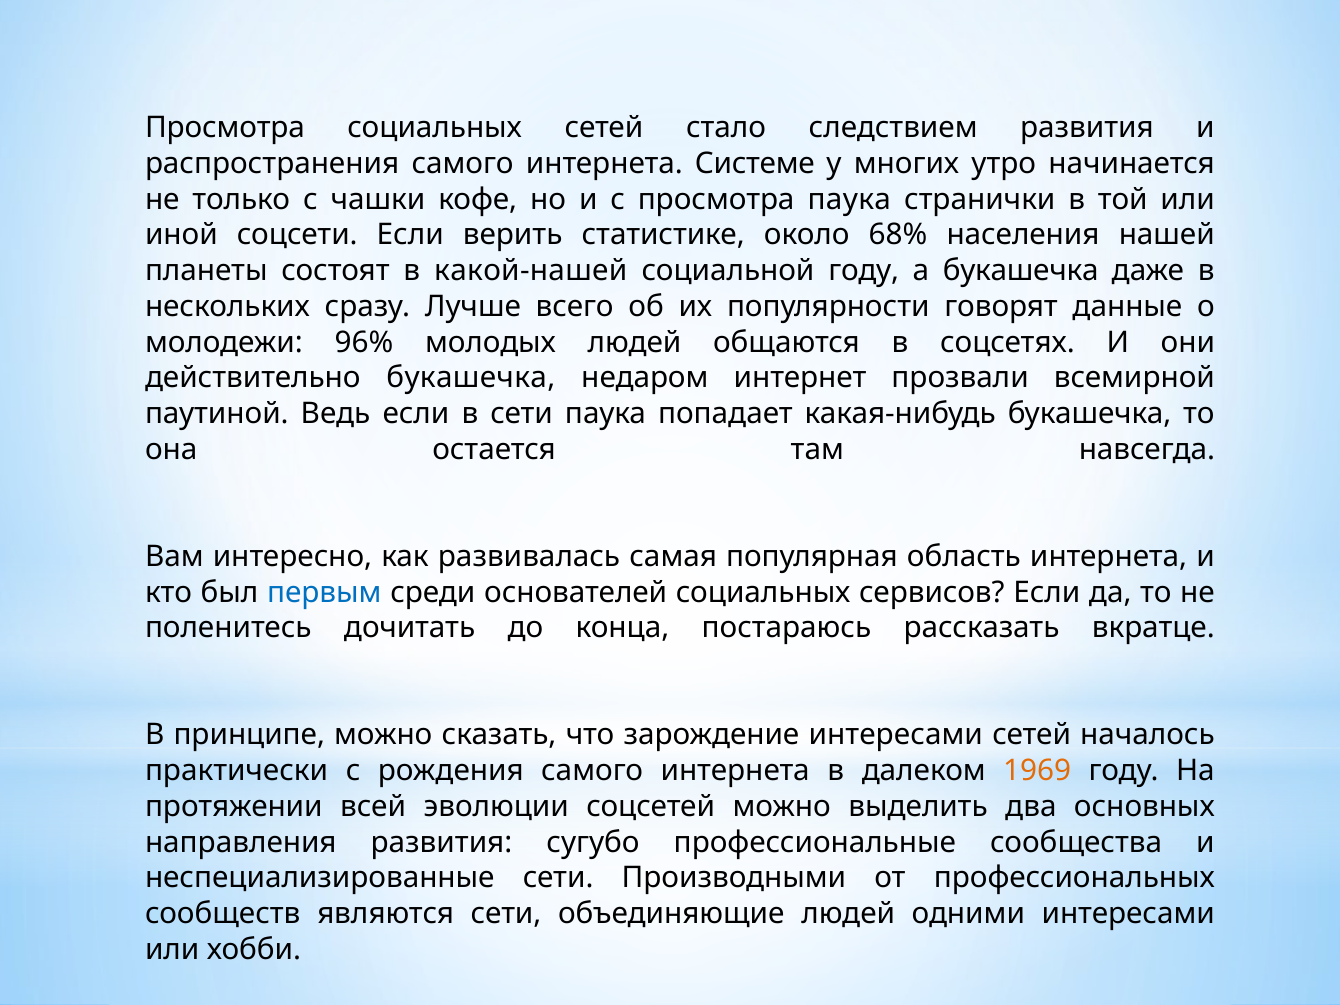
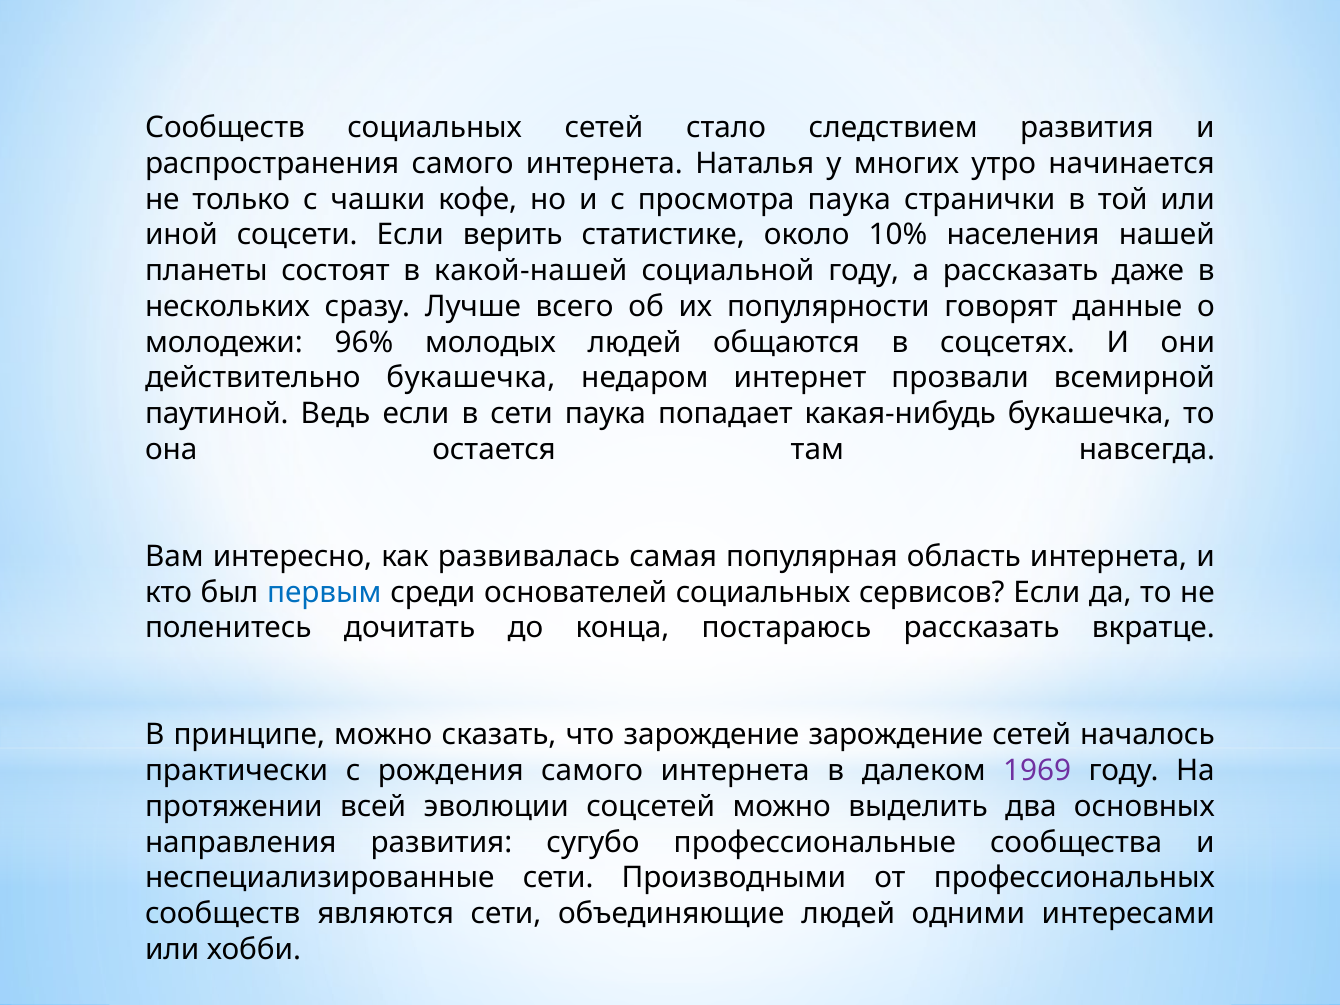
Просмотра at (225, 128): Просмотра -> Сообществ
Системе: Системе -> Наталья
68%: 68% -> 10%
а букашечка: букашечка -> рассказать
зарождение интересами: интересами -> зарождение
1969 colour: orange -> purple
